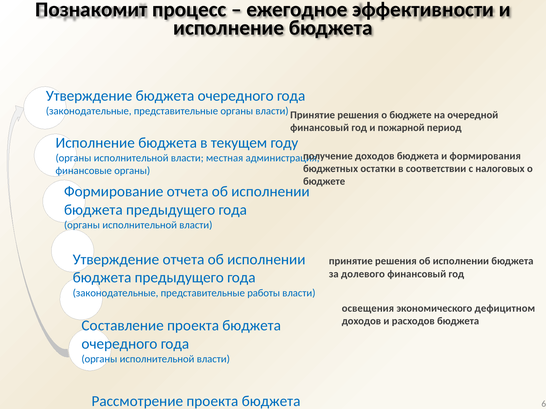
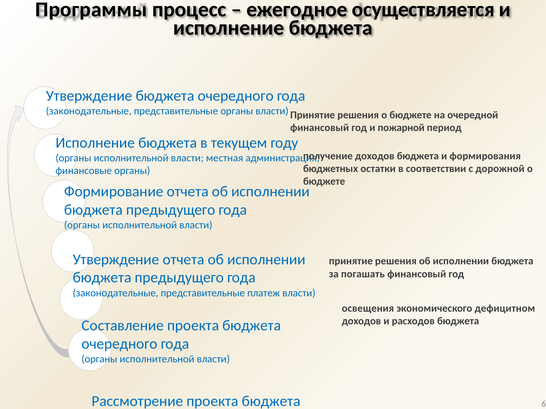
Познакомит: Познакомит -> Программы
эффективности: эффективности -> осуществляется
налоговых: налоговых -> дорожной
долевого: долевого -> погашать
работы: работы -> платеж
